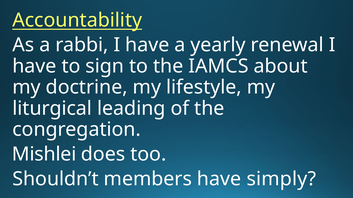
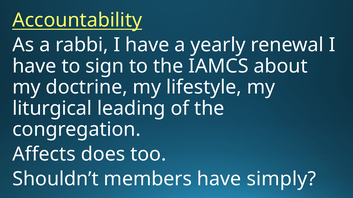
Mishlei: Mishlei -> Affects
